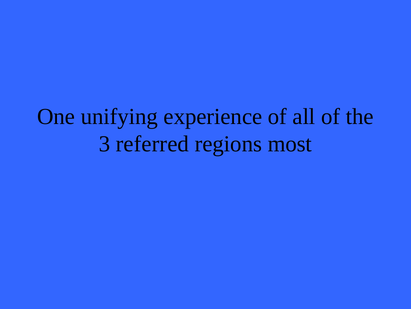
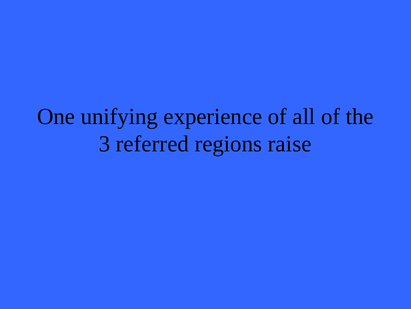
most: most -> raise
